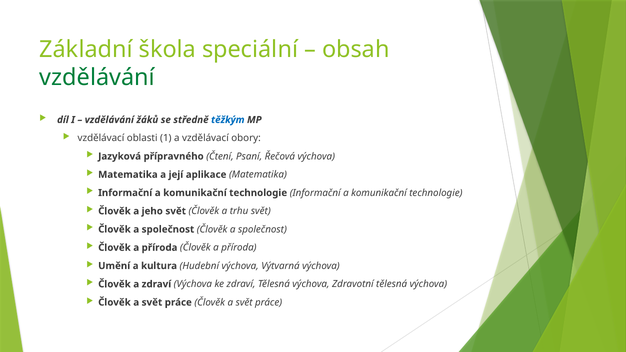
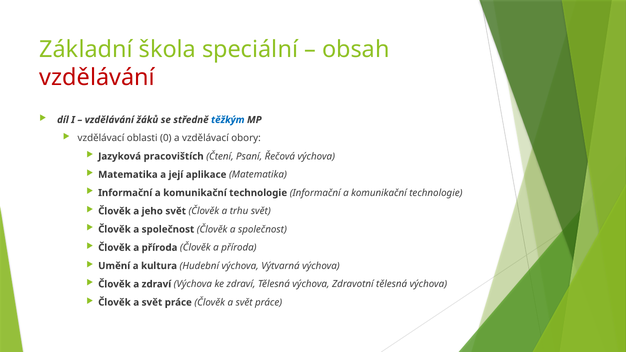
vzdělávání at (97, 78) colour: green -> red
1: 1 -> 0
přípravného: přípravného -> pracovištích
